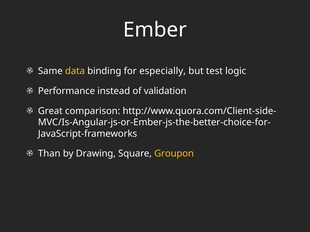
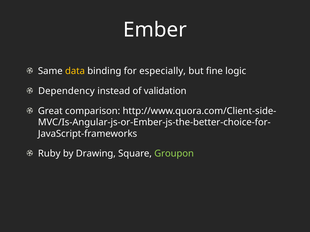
test: test -> fine
Performance: Performance -> Dependency
Than: Than -> Ruby
Groupon colour: yellow -> light green
